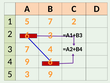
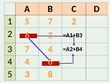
4 9: 9 -> 4
3 9: 9 -> 8
